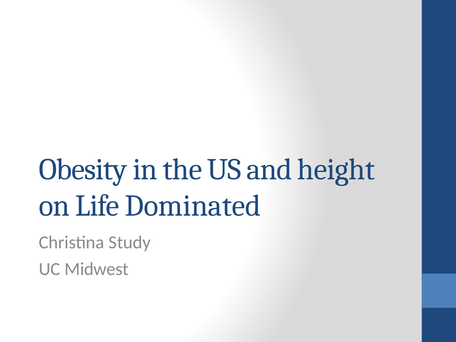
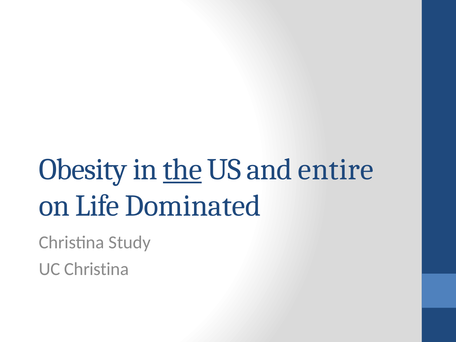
the underline: none -> present
height: height -> entire
UC Midwest: Midwest -> Christina
